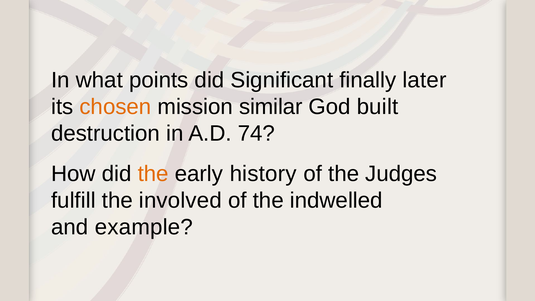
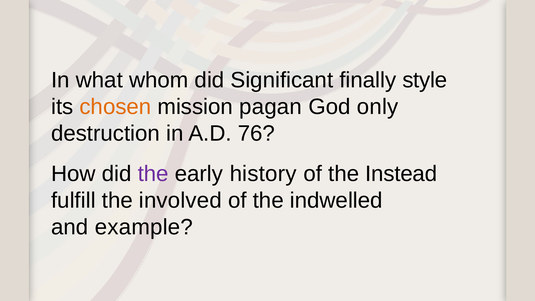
points: points -> whom
later: later -> style
similar: similar -> pagan
built: built -> only
74: 74 -> 76
the at (153, 174) colour: orange -> purple
Judges: Judges -> Instead
